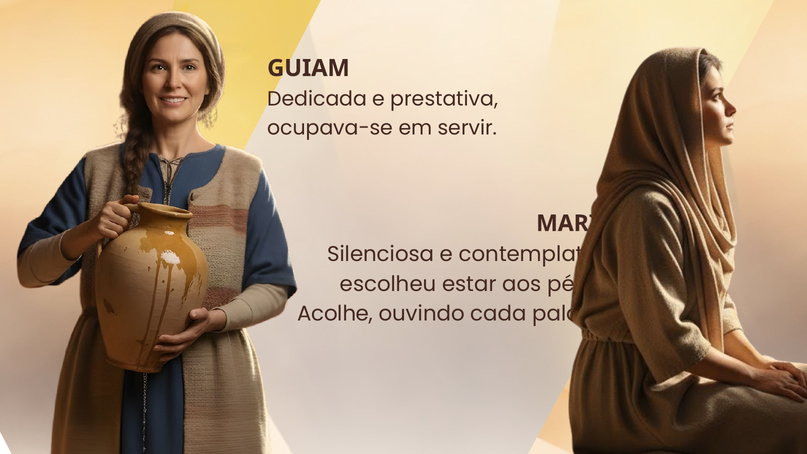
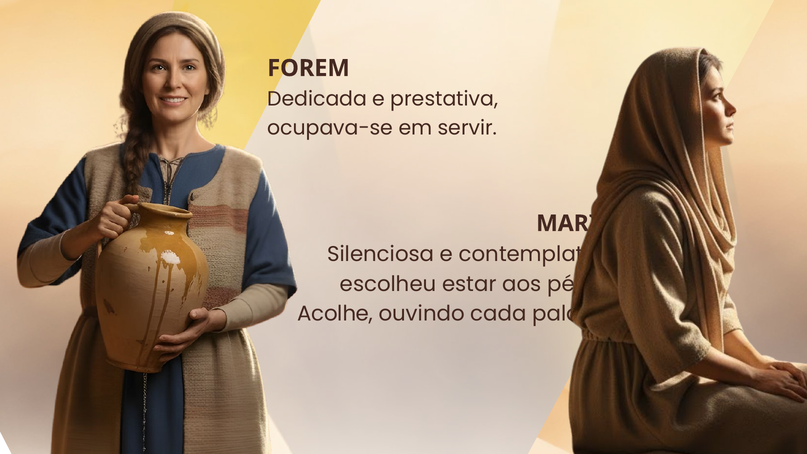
GUIAM: GUIAM -> FOREM
